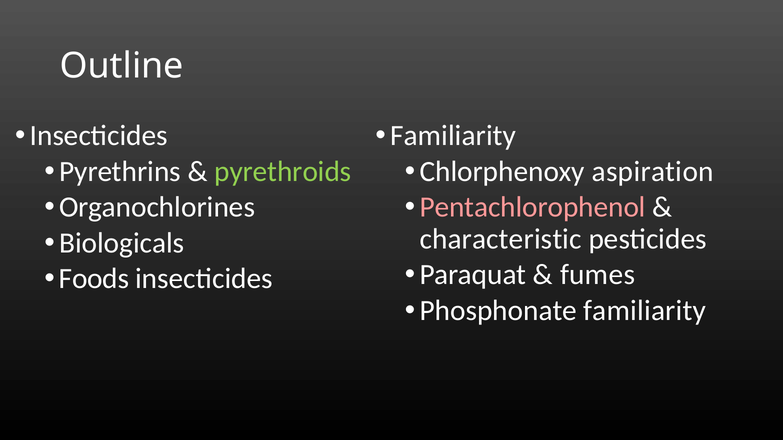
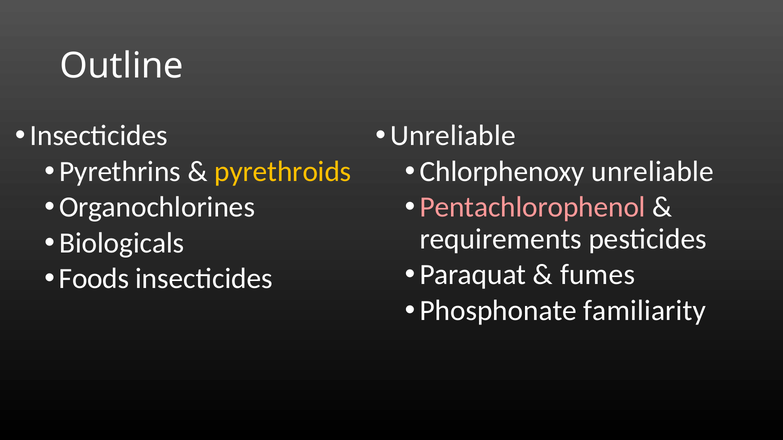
Familiarity at (453, 136): Familiarity -> Unreliable
pyrethroids colour: light green -> yellow
Chlorphenoxy aspiration: aspiration -> unreliable
characteristic: characteristic -> requirements
